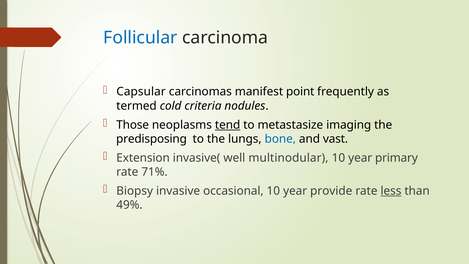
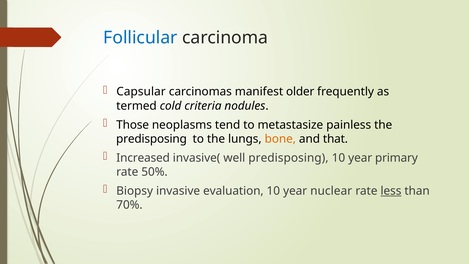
point: point -> older
tend underline: present -> none
imaging: imaging -> painless
bone colour: blue -> orange
vast: vast -> that
Extension: Extension -> Increased
well multinodular: multinodular -> predisposing
71%: 71% -> 50%
occasional: occasional -> evaluation
provide: provide -> nuclear
49%: 49% -> 70%
